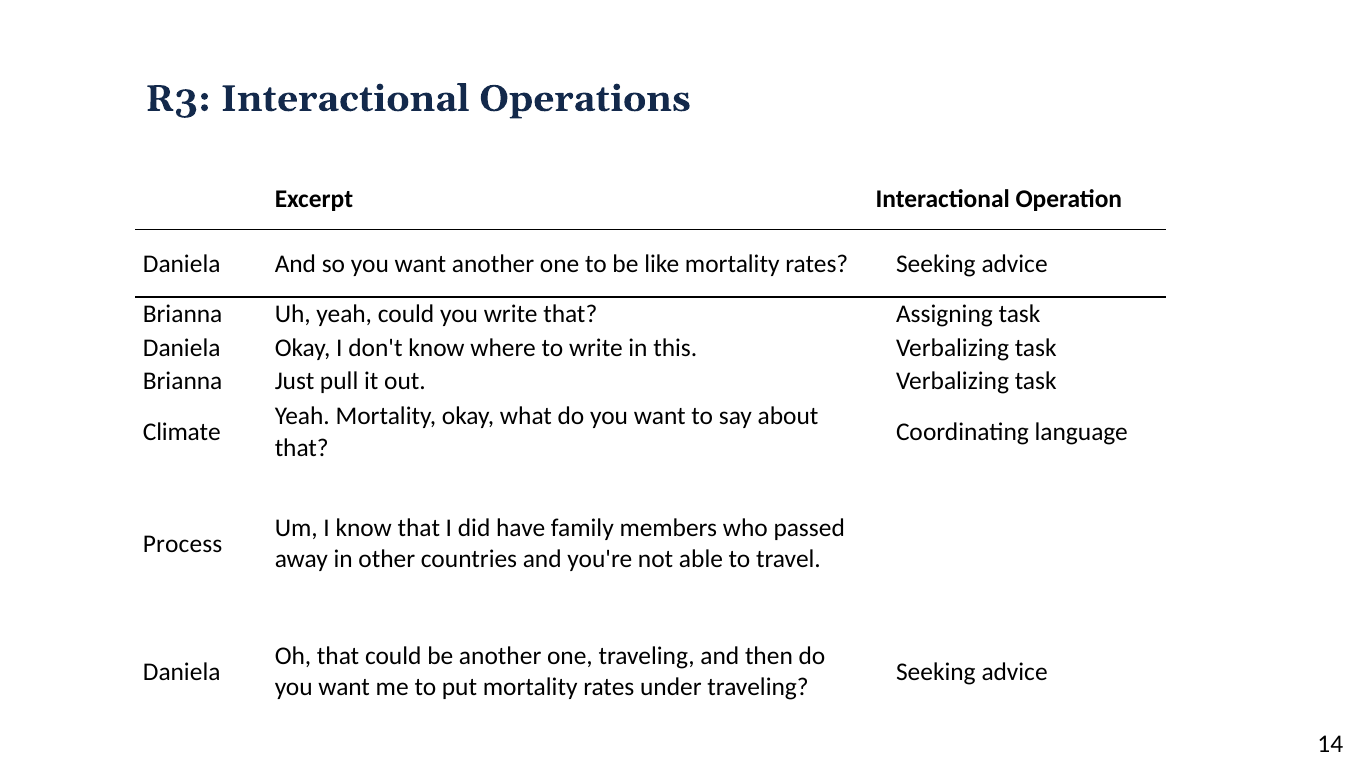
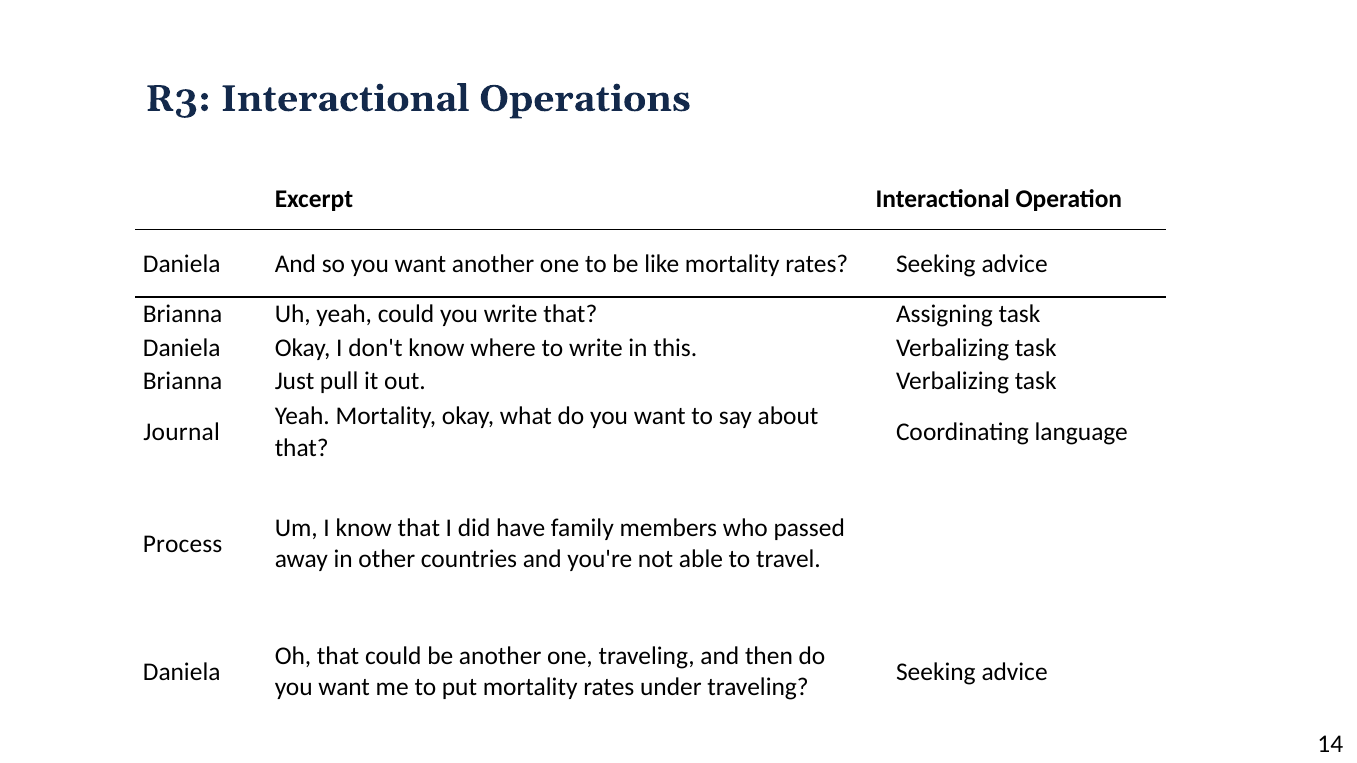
Climate: Climate -> Journal
